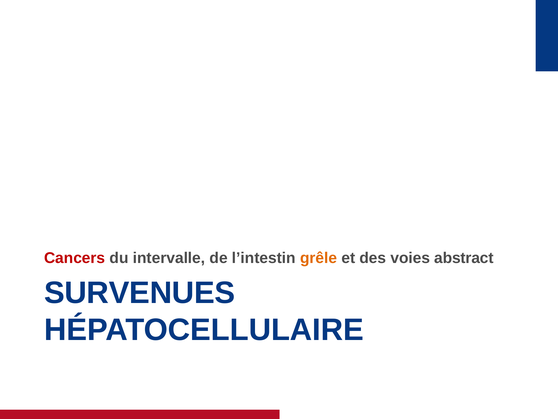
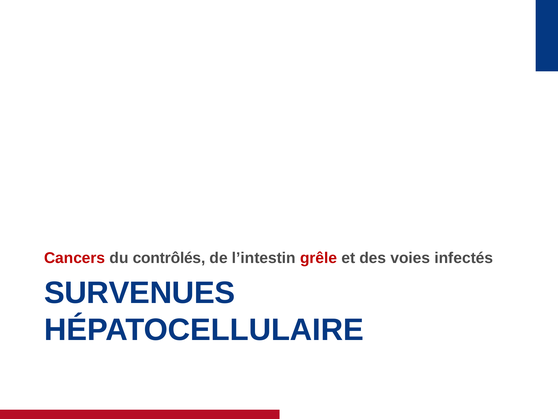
intervalle: intervalle -> contrôlés
grêle colour: orange -> red
abstract: abstract -> infectés
